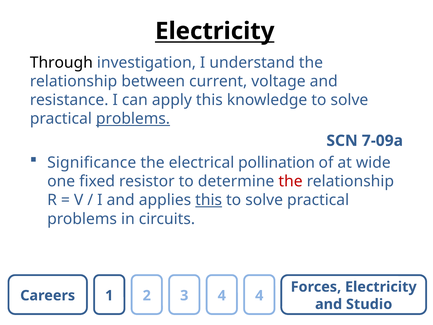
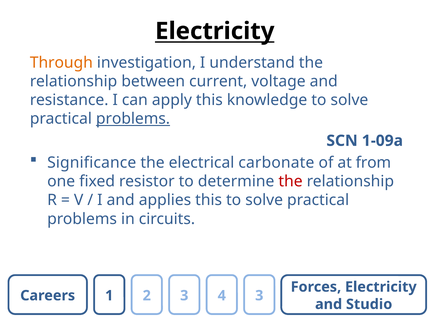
Through colour: black -> orange
7-09a: 7-09a -> 1-09a
pollination: pollination -> carbonate
wide: wide -> from
this at (209, 200) underline: present -> none
1 4: 4 -> 3
